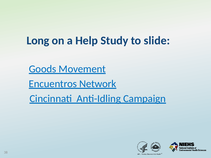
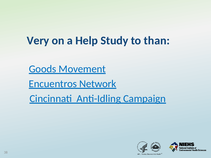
Long: Long -> Very
slide: slide -> than
